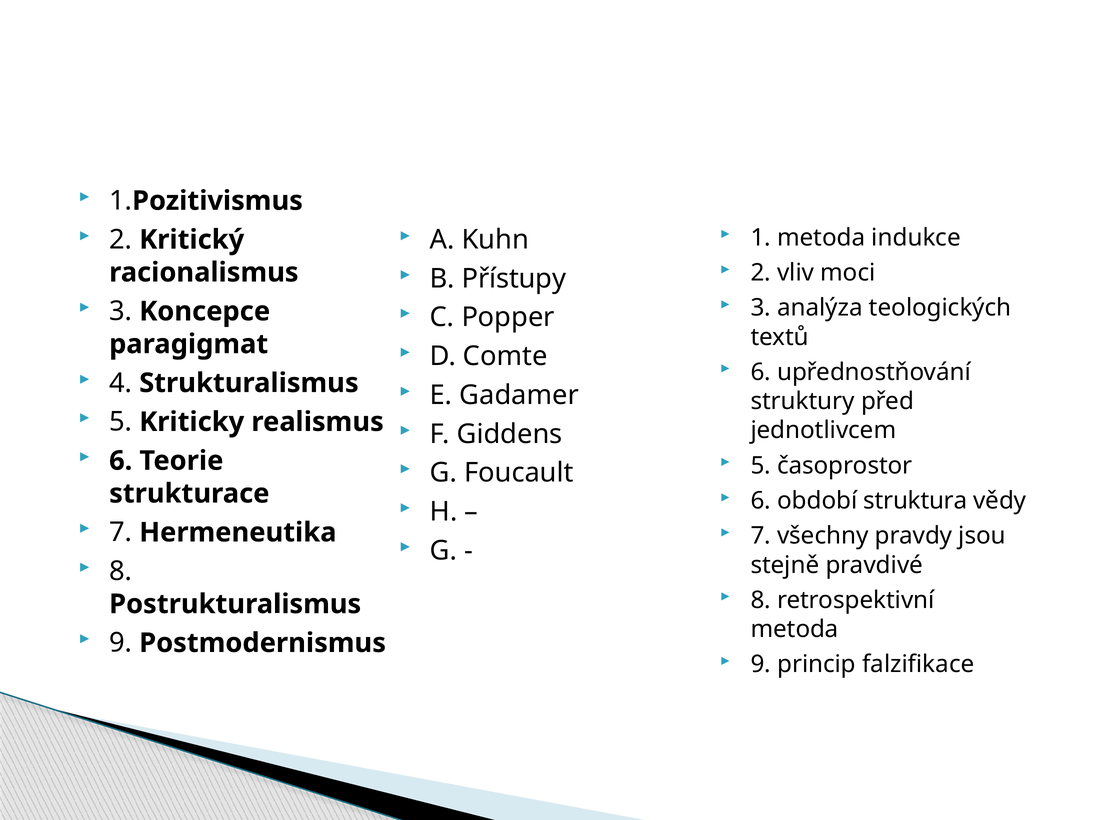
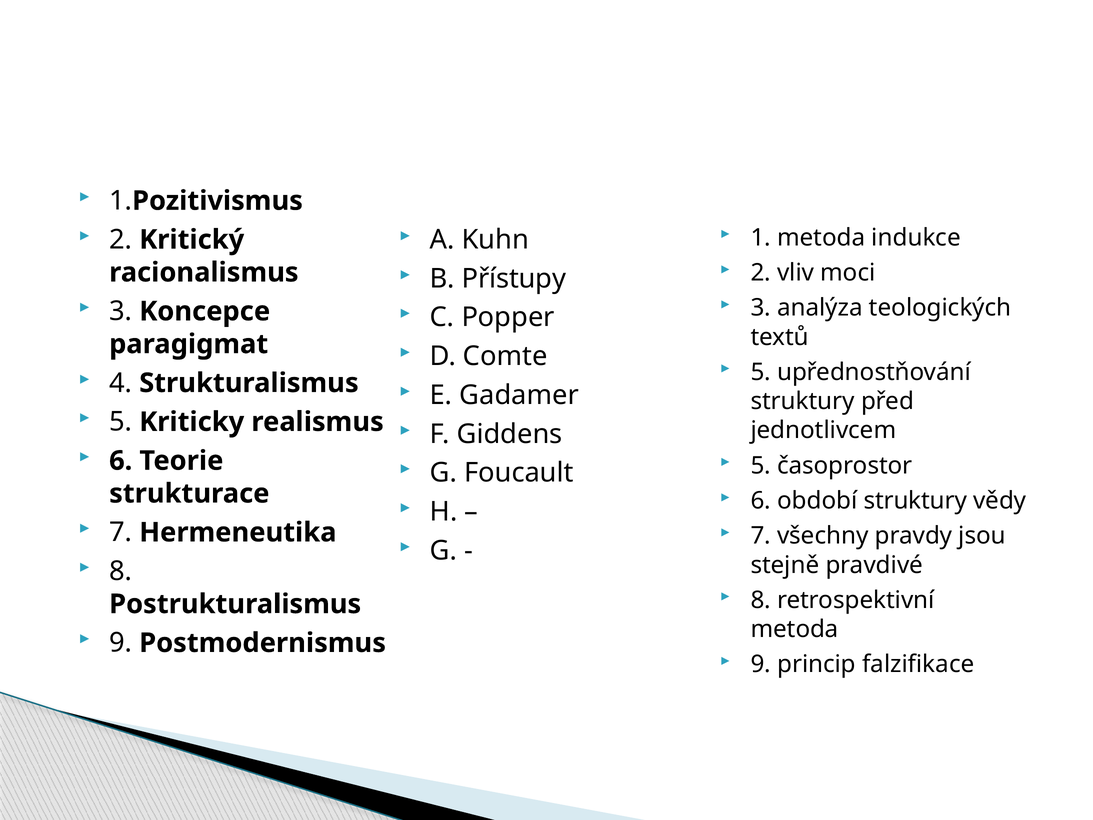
6 at (761, 372): 6 -> 5
období struktura: struktura -> struktury
